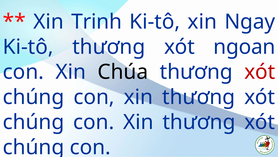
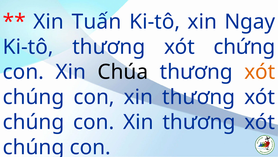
Trinh: Trinh -> Tuấn
ngoan: ngoan -> chứng
xót at (260, 72) colour: red -> orange
